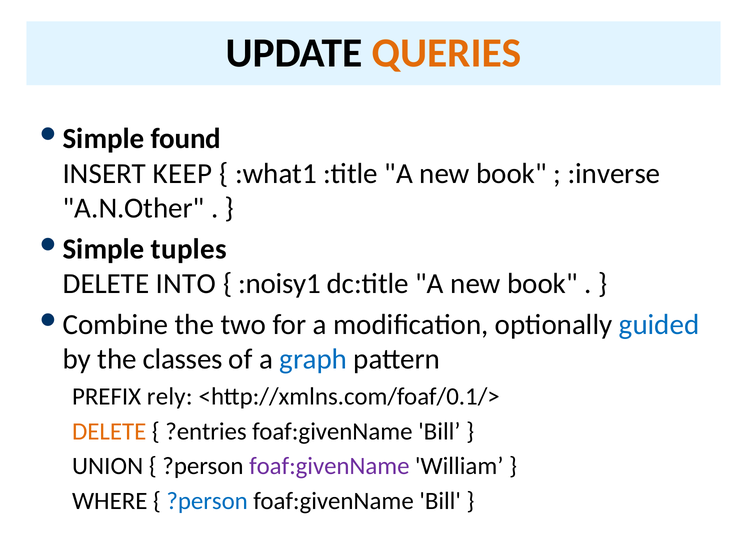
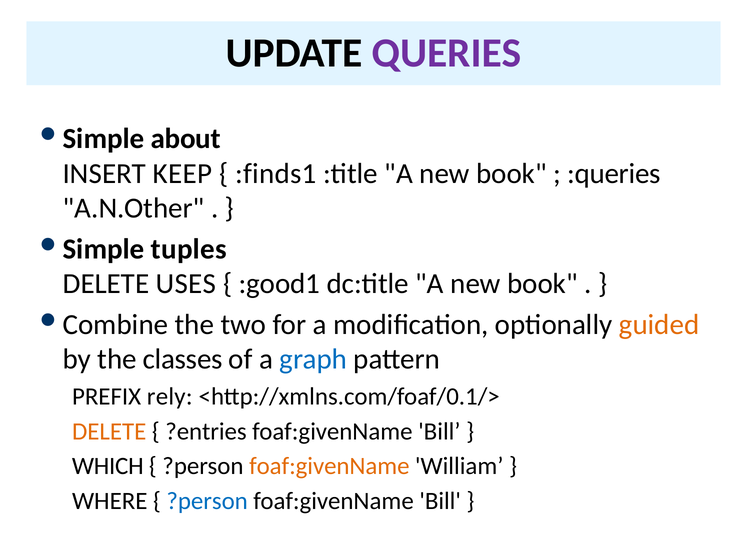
QUERIES colour: orange -> purple
found: found -> about
:what1: :what1 -> :finds1
:inverse: :inverse -> :queries
INTO: INTO -> USES
:noisy1: :noisy1 -> :good1
guided colour: blue -> orange
UNION: UNION -> WHICH
foaf:givenName at (329, 466) colour: purple -> orange
